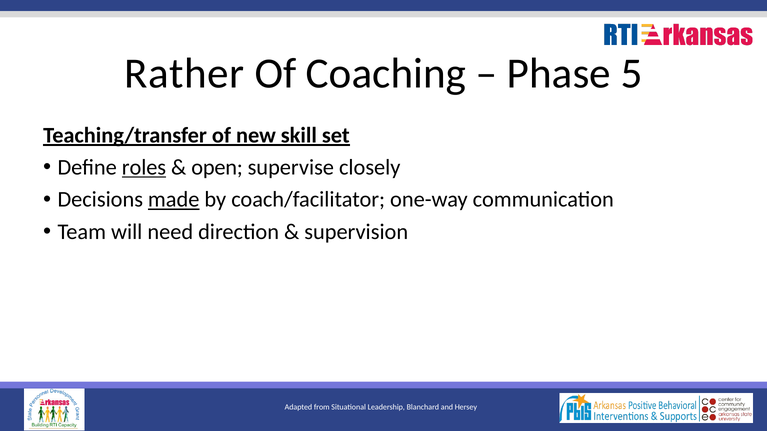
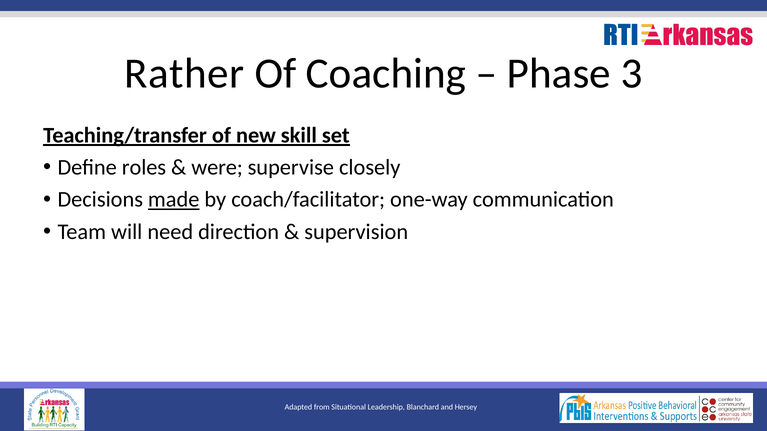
5: 5 -> 3
roles underline: present -> none
open: open -> were
